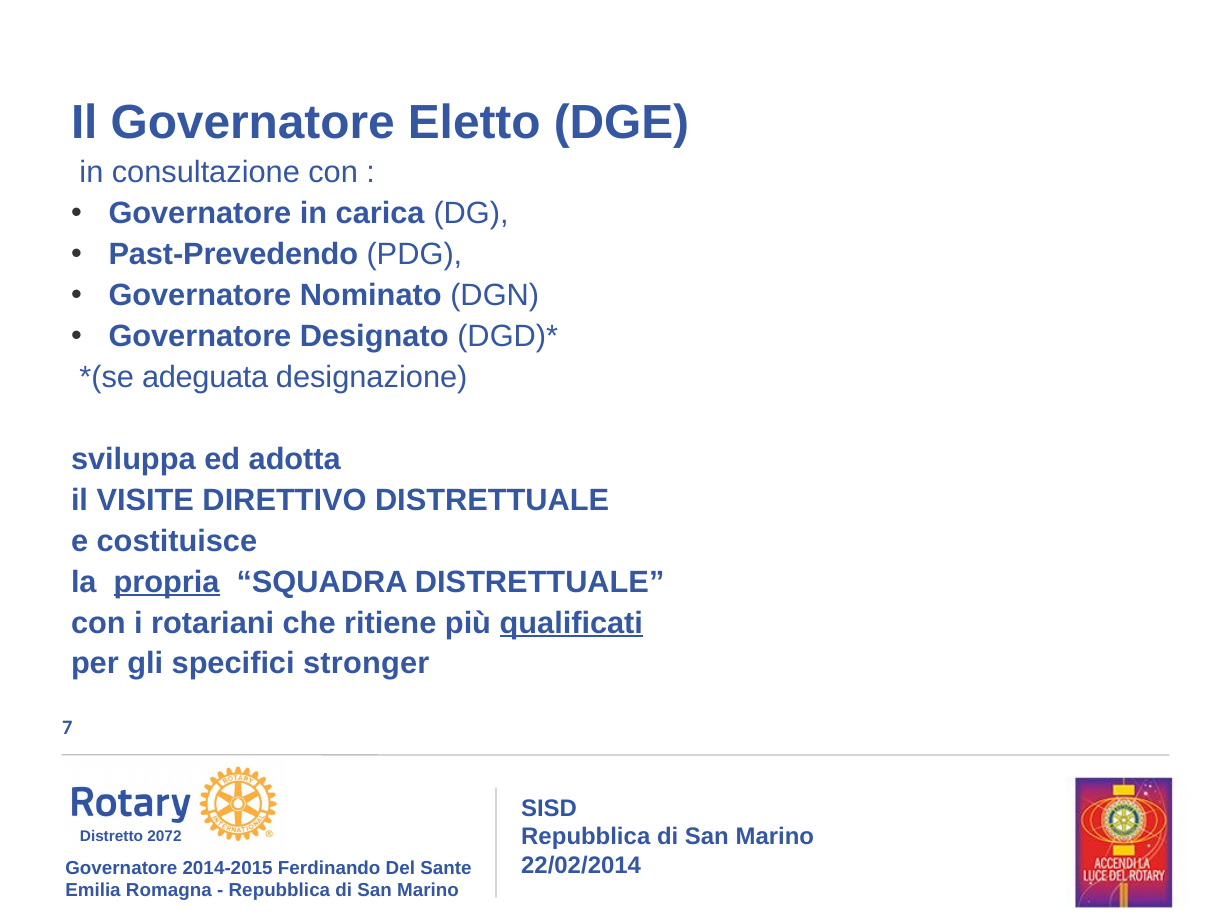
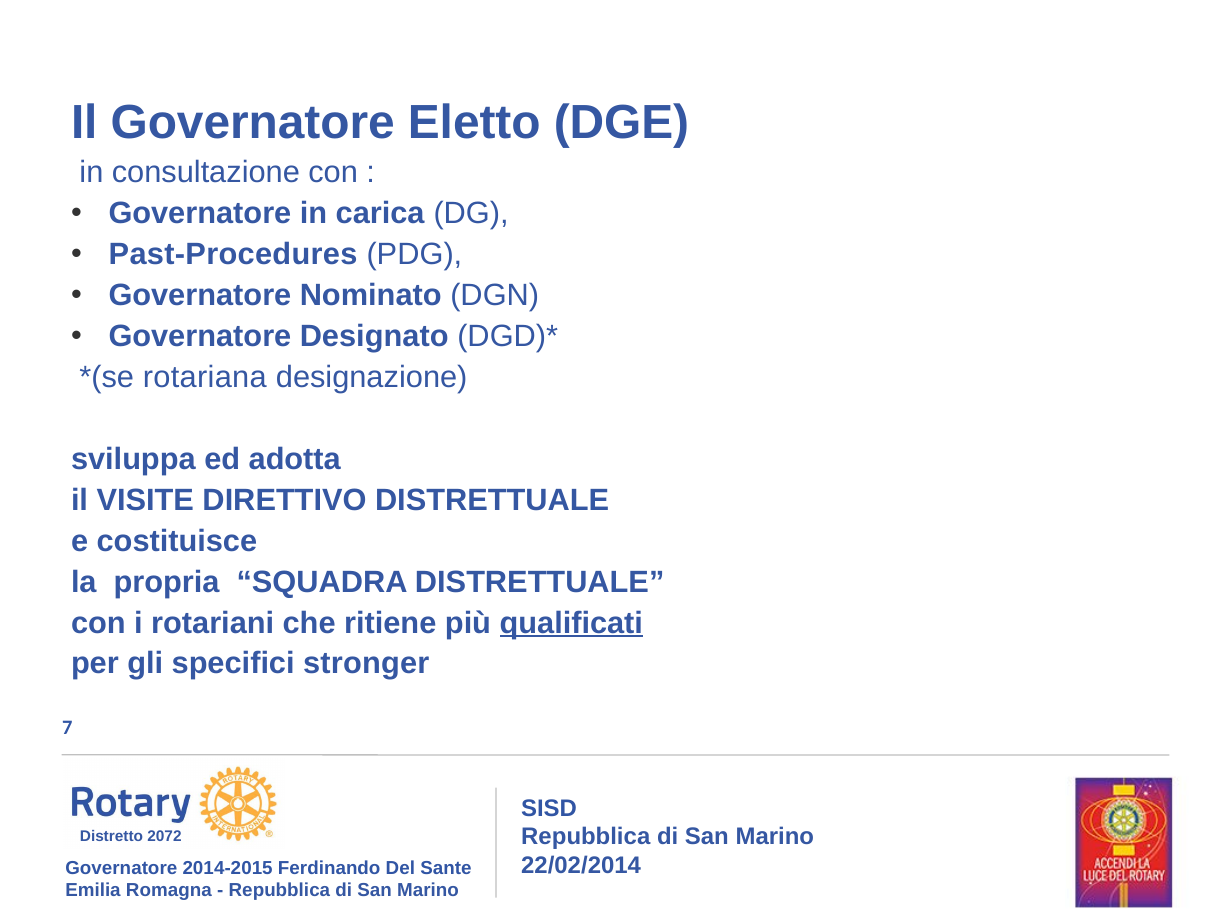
Past-Prevedendo: Past-Prevedendo -> Past-Procedures
adeguata: adeguata -> rotariana
propria underline: present -> none
